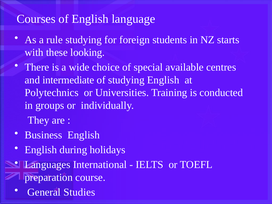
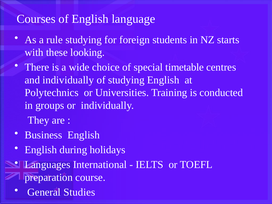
available: available -> timetable
and intermediate: intermediate -> individually
